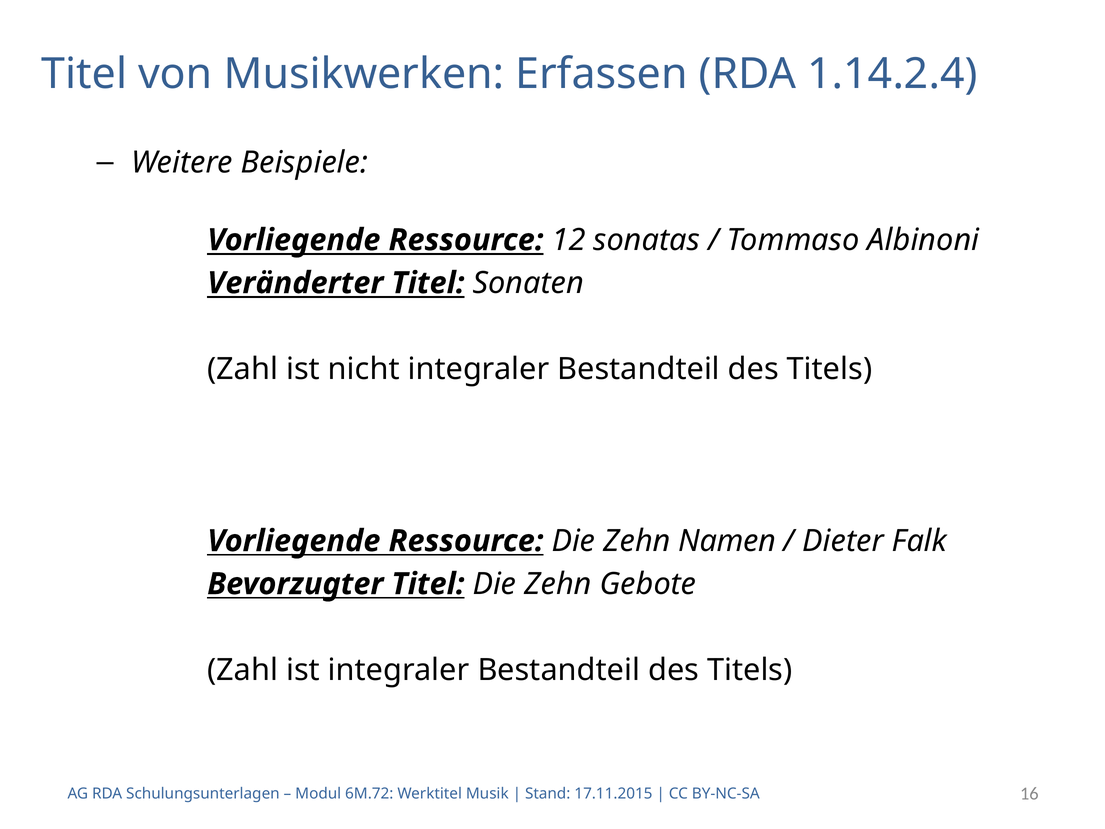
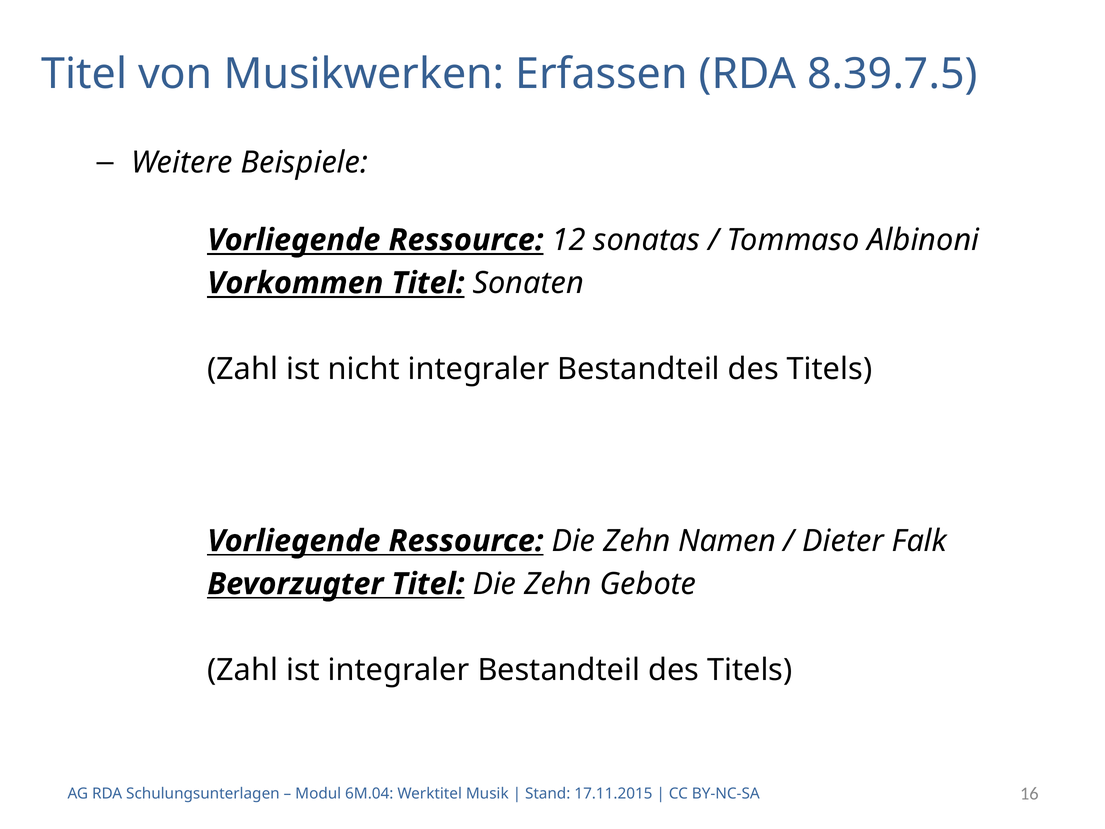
1.14.2.4: 1.14.2.4 -> 8.39.7.5
Veränderter: Veränderter -> Vorkommen
6M.72: 6M.72 -> 6M.04
